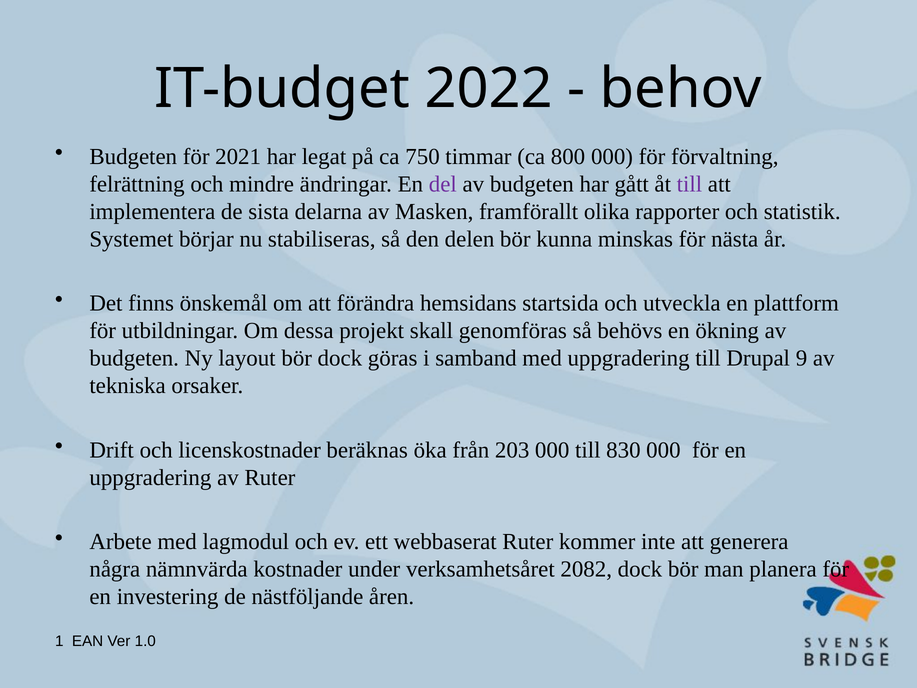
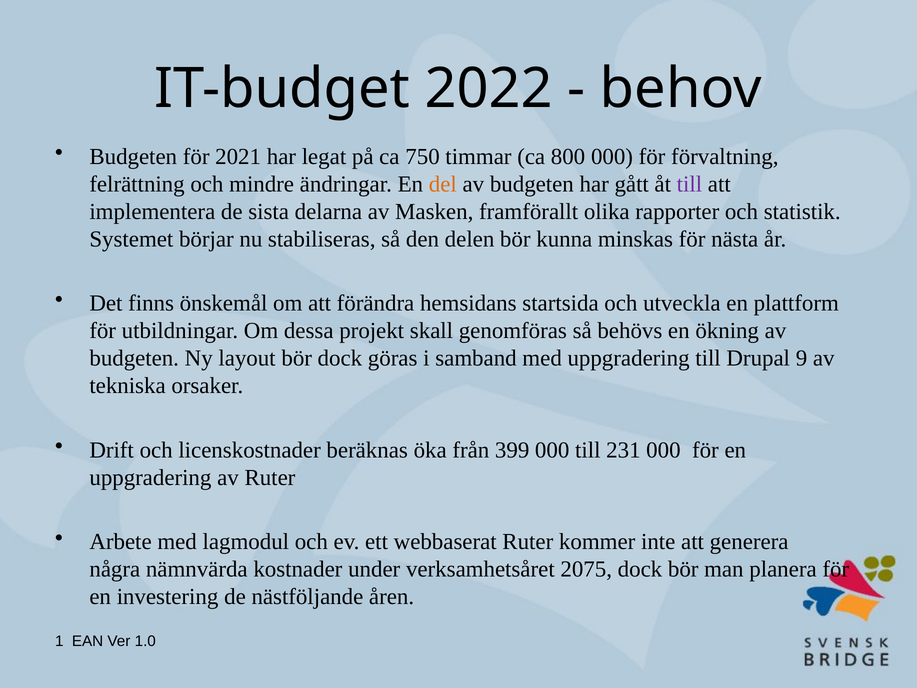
del colour: purple -> orange
203: 203 -> 399
830: 830 -> 231
2082: 2082 -> 2075
